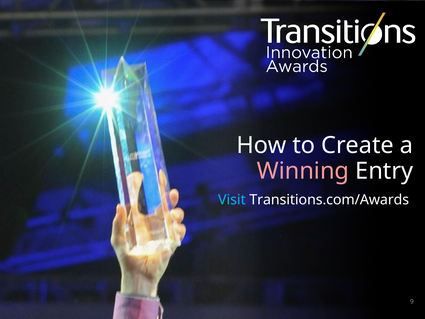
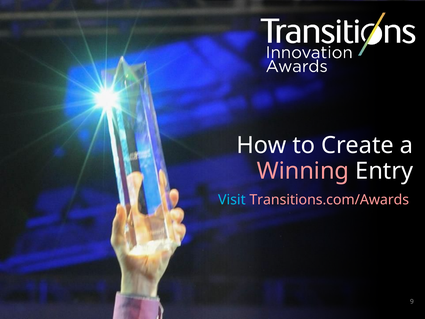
Transitions.com/Awards colour: white -> pink
